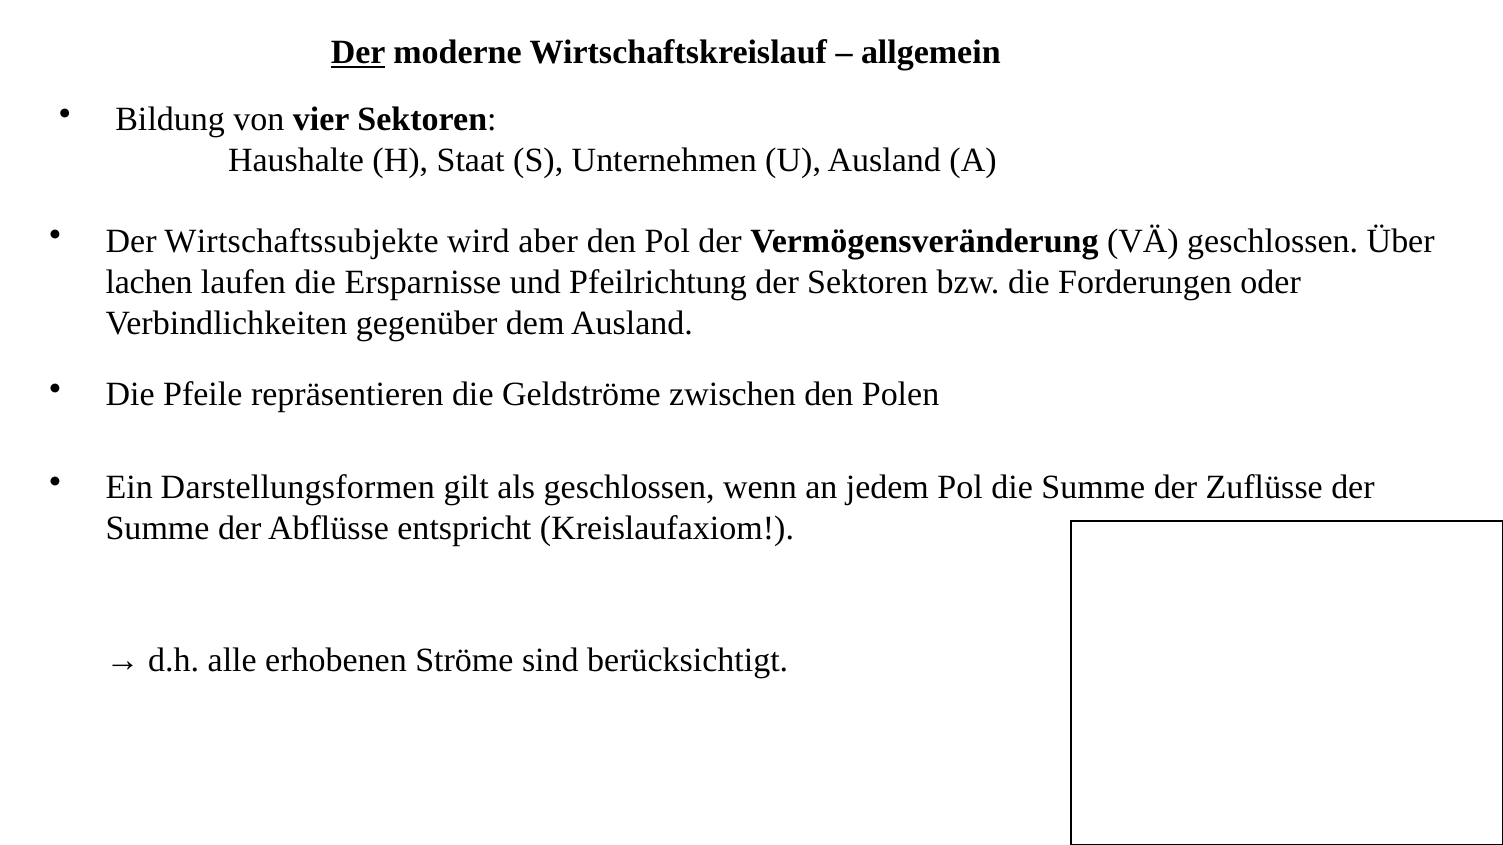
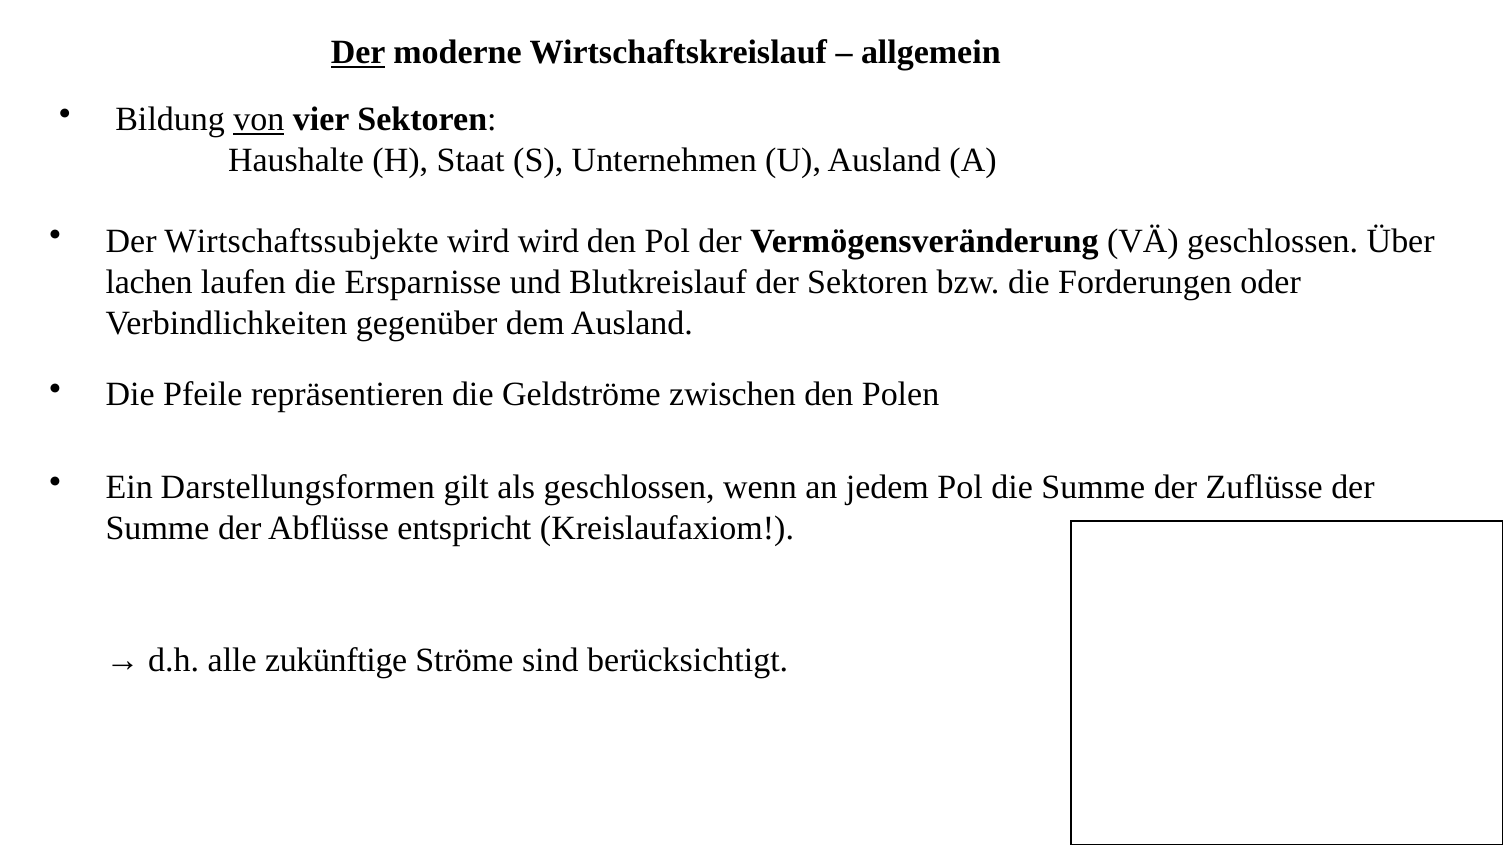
von underline: none -> present
wird aber: aber -> wird
Pfeilrichtung: Pfeilrichtung -> Blutkreislauf
erhobenen: erhobenen -> zukünftige
